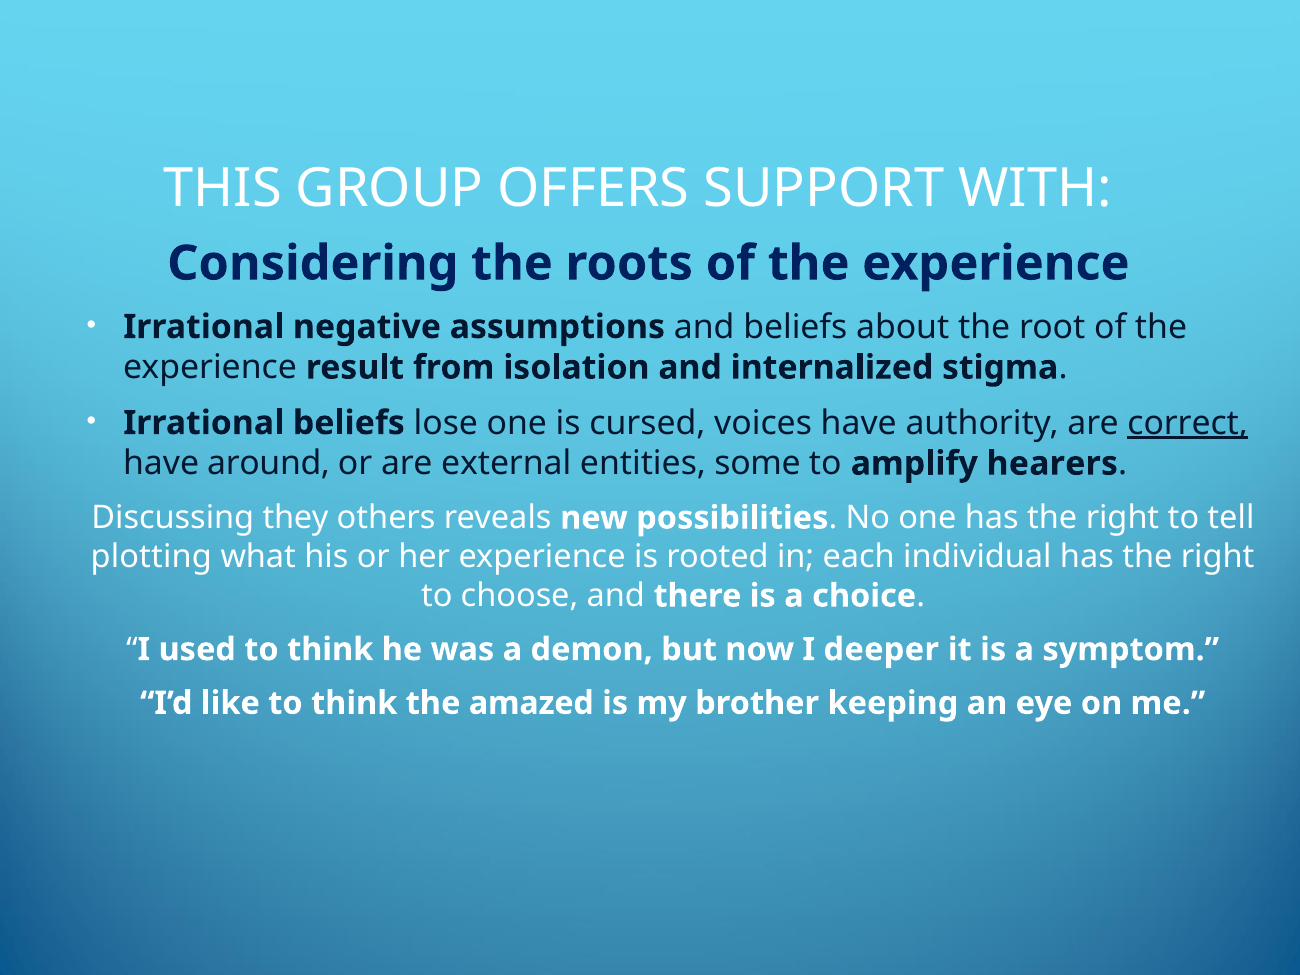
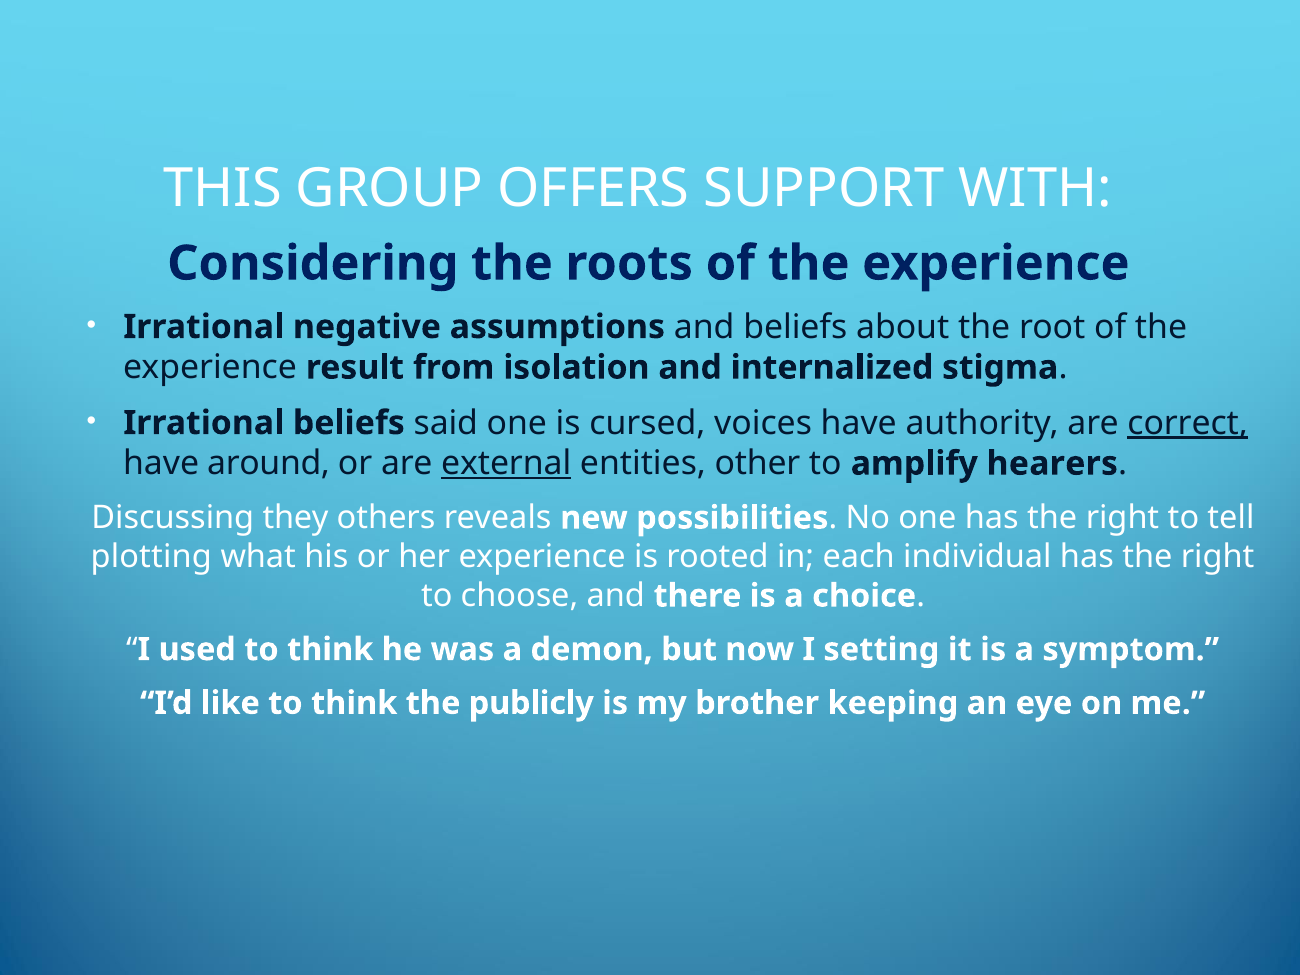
lose: lose -> said
external underline: none -> present
some: some -> other
deeper: deeper -> setting
amazed: amazed -> publicly
